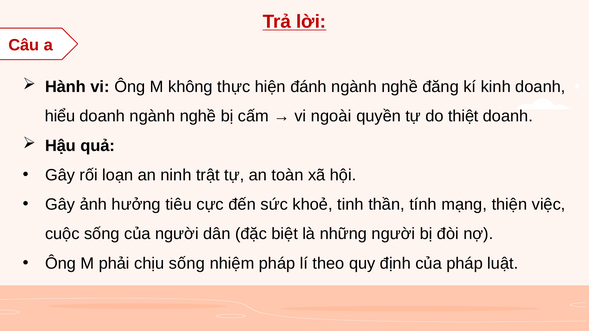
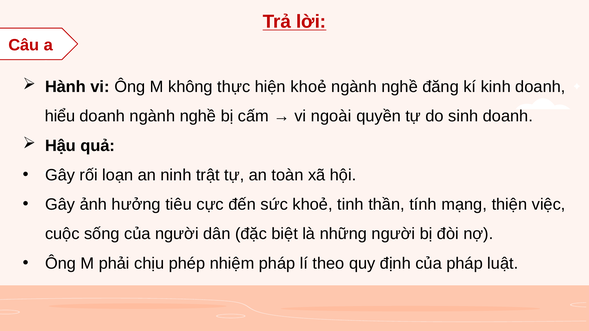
hiện đánh: đánh -> khoẻ
thiệt: thiệt -> sinh
chịu sống: sống -> phép
